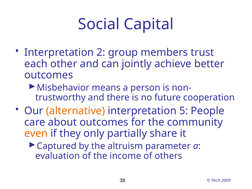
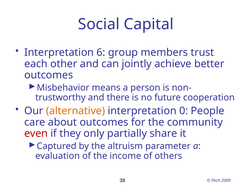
2: 2 -> 6
5: 5 -> 0
even colour: orange -> red
